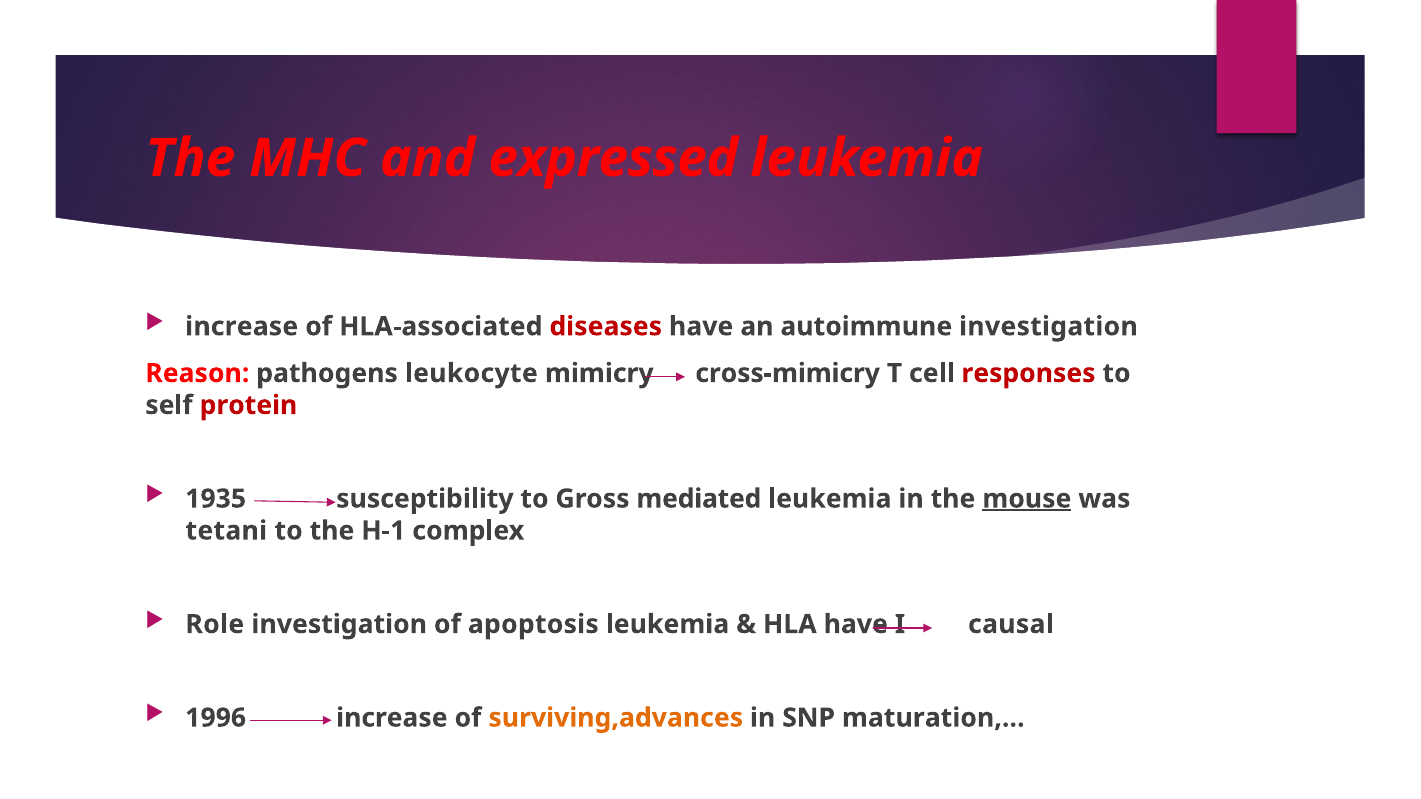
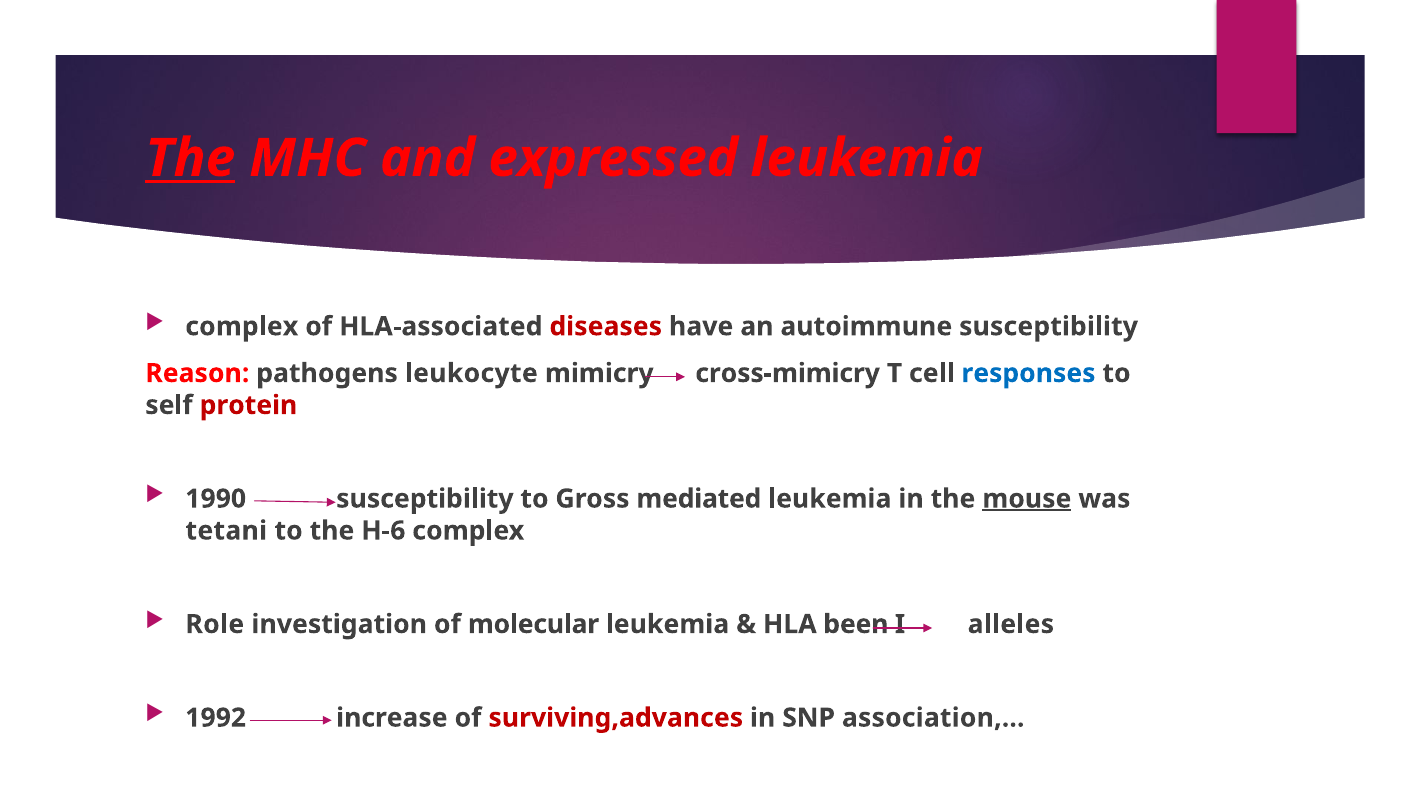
The at (190, 158) underline: none -> present
increase at (242, 327): increase -> complex
autoimmune investigation: investigation -> susceptibility
responses colour: red -> blue
1935: 1935 -> 1990
H-1: H-1 -> H-6
apoptosis: apoptosis -> molecular
HLA have: have -> been
causal: causal -> alleles
1996: 1996 -> 1992
surviving,advances colour: orange -> red
maturation,…: maturation,… -> association,…
